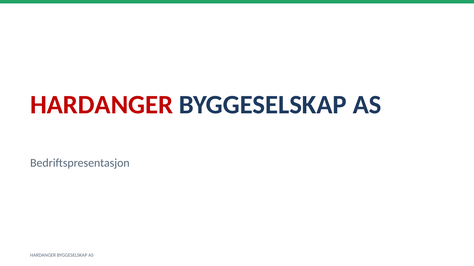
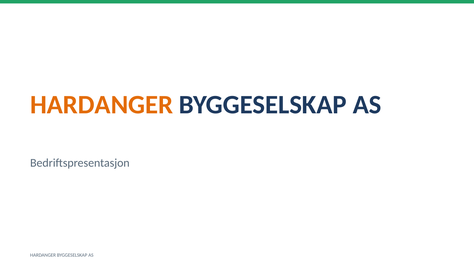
HARDANGER at (102, 105) colour: red -> orange
